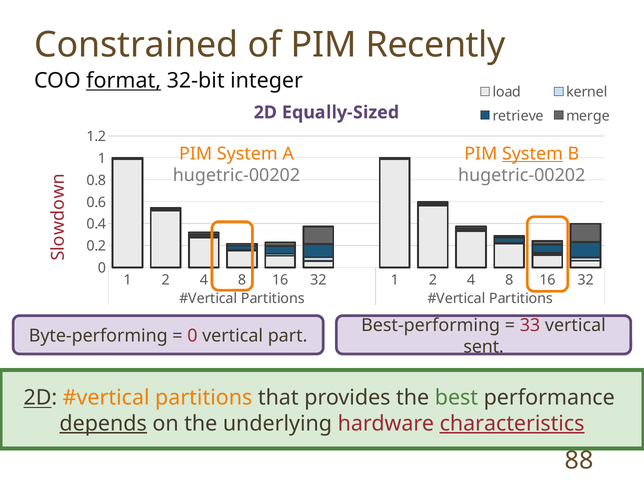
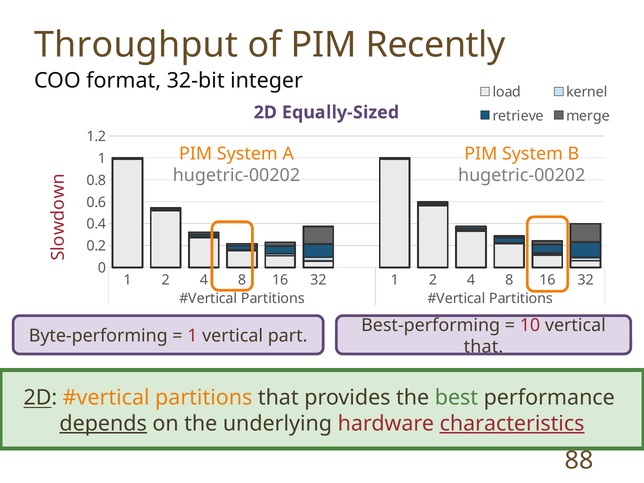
Constrained: Constrained -> Throughput
format underline: present -> none
System at (532, 154) underline: present -> none
33: 33 -> 10
0 at (192, 336): 0 -> 1
sent at (484, 347): sent -> that
